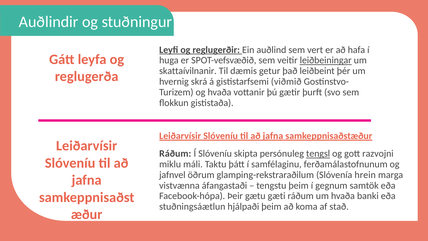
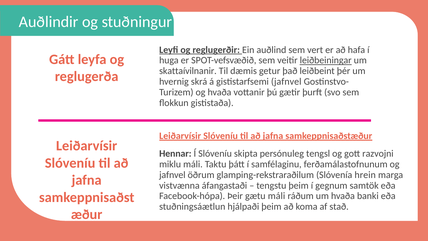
gististarfsemi viðmið: viðmið -> jafnvel
Ráðum at (175, 154): Ráðum -> Hennar
tengsl underline: present -> none
gætu gæti: gæti -> máli
